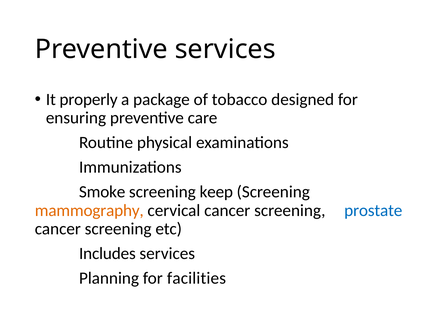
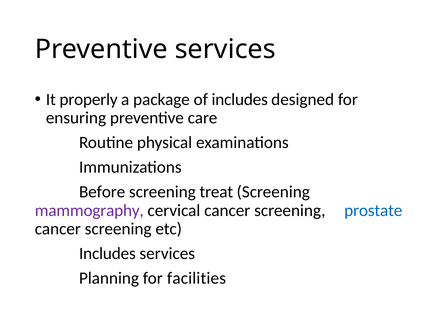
of tobacco: tobacco -> includes
Smoke: Smoke -> Before
keep: keep -> treat
mammography colour: orange -> purple
